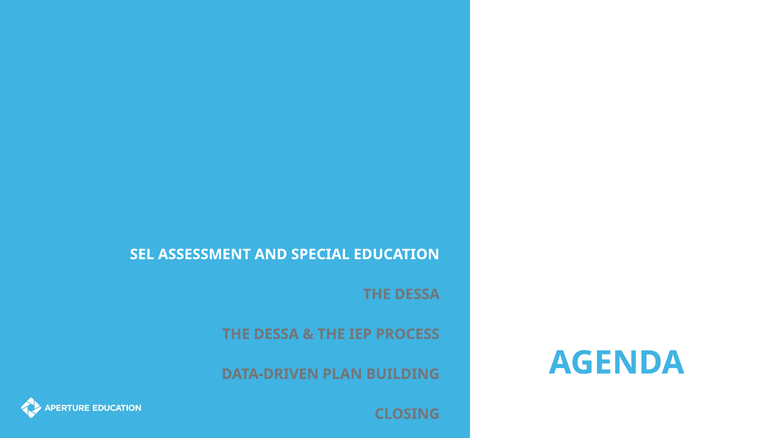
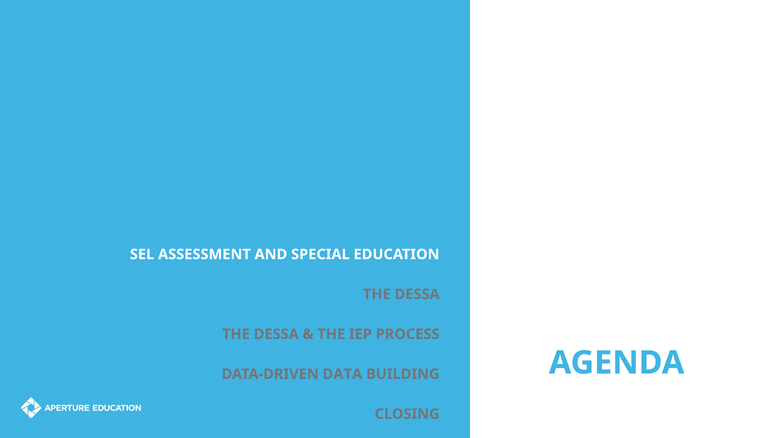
PLAN: PLAN -> DATA
